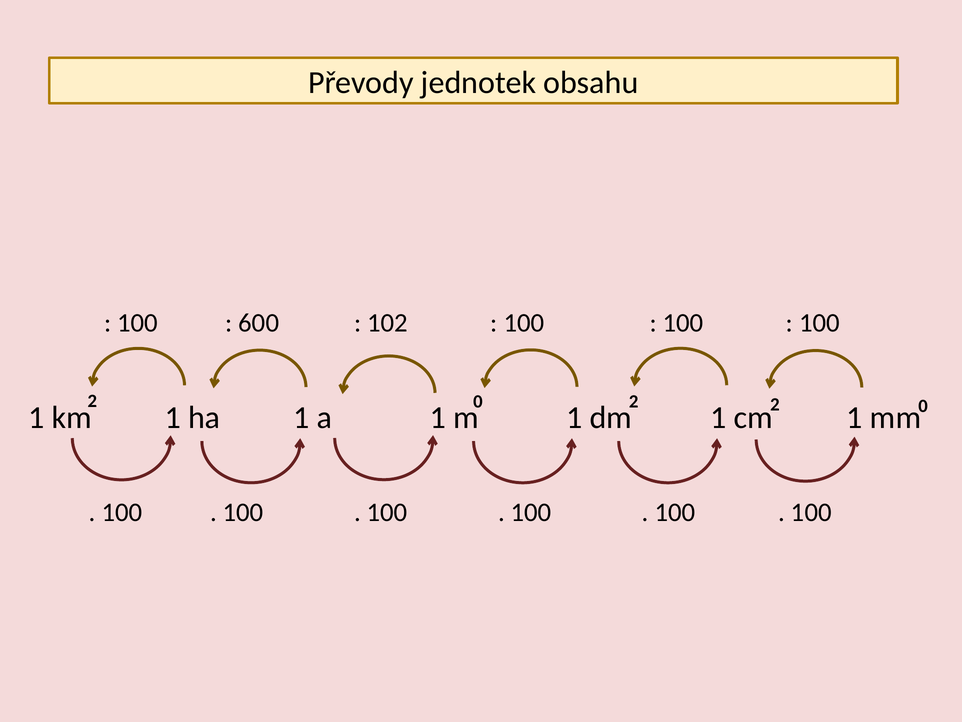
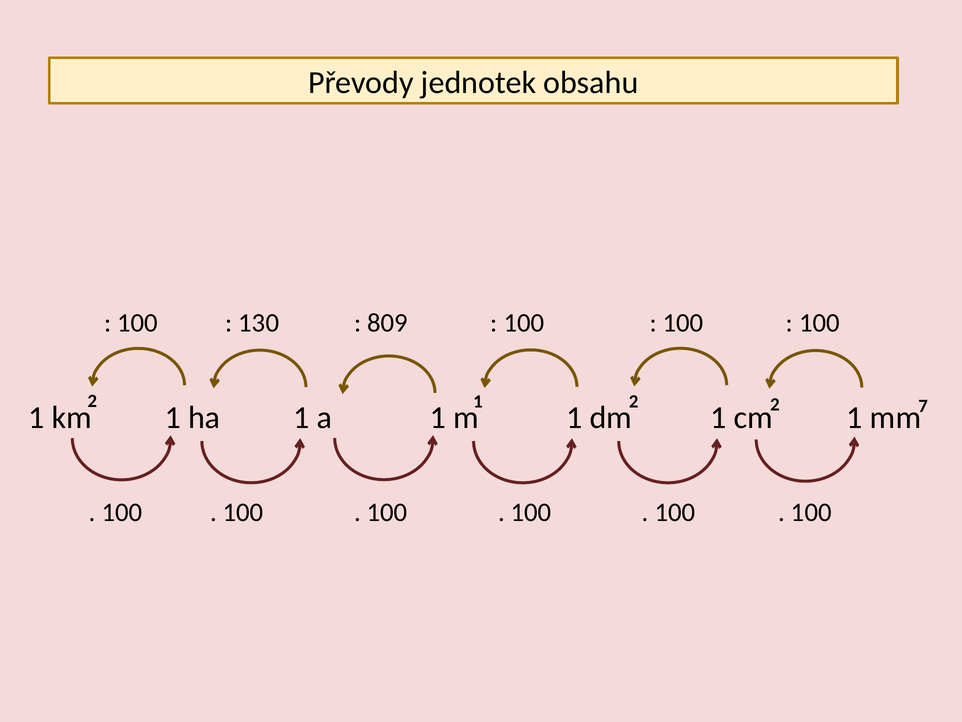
600: 600 -> 130
102: 102 -> 809
0 at (478, 402): 0 -> 1
2 2 0: 0 -> 7
